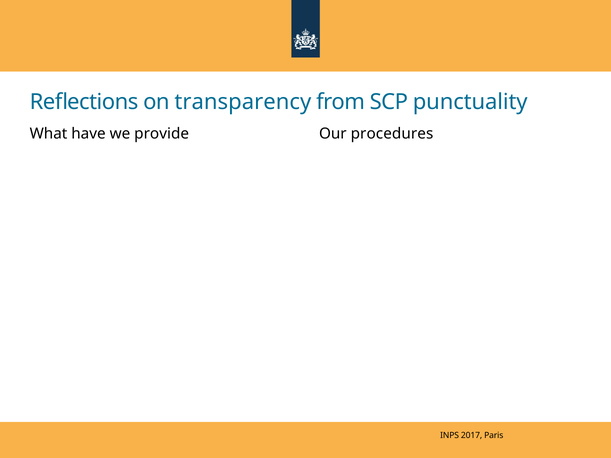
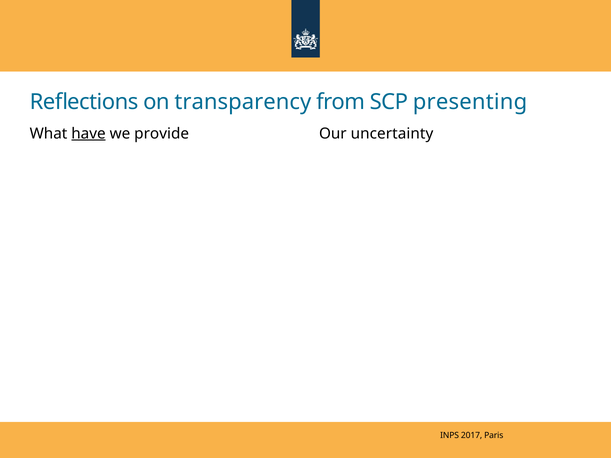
punctuality: punctuality -> presenting
have underline: none -> present
procedures: procedures -> uncertainty
